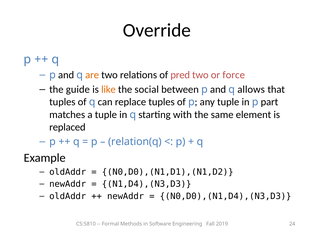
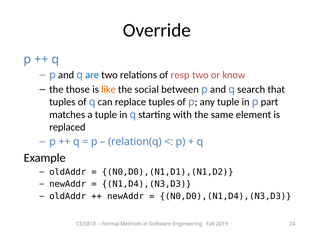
are colour: orange -> blue
pred: pred -> resp
force: force -> know
guide: guide -> those
allows: allows -> search
